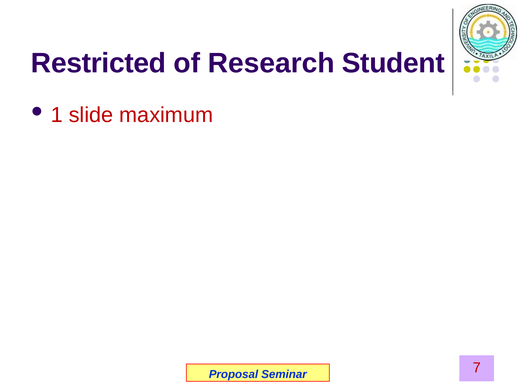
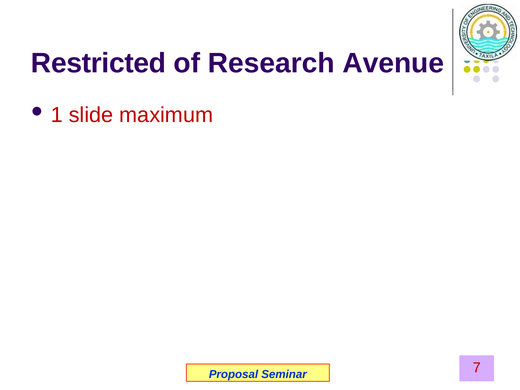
Student: Student -> Avenue
